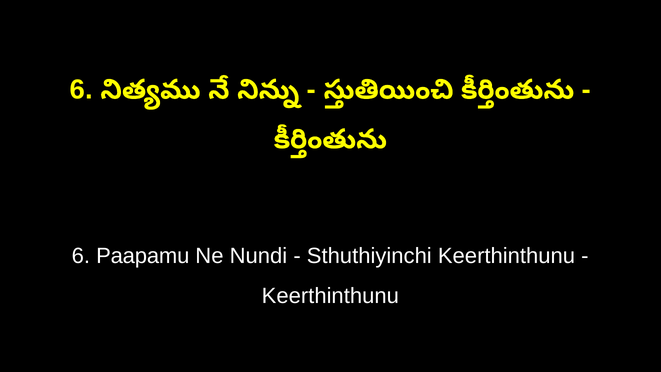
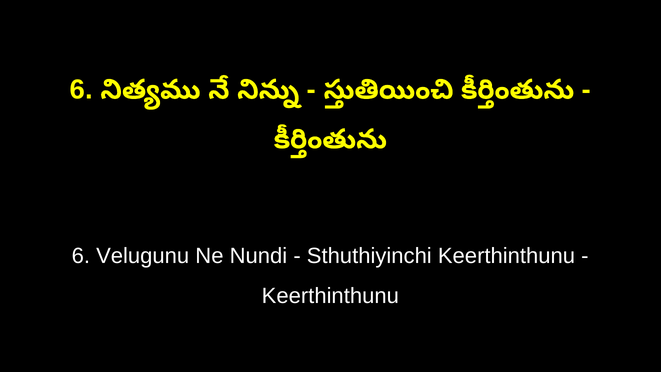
Paapamu: Paapamu -> Velugunu
